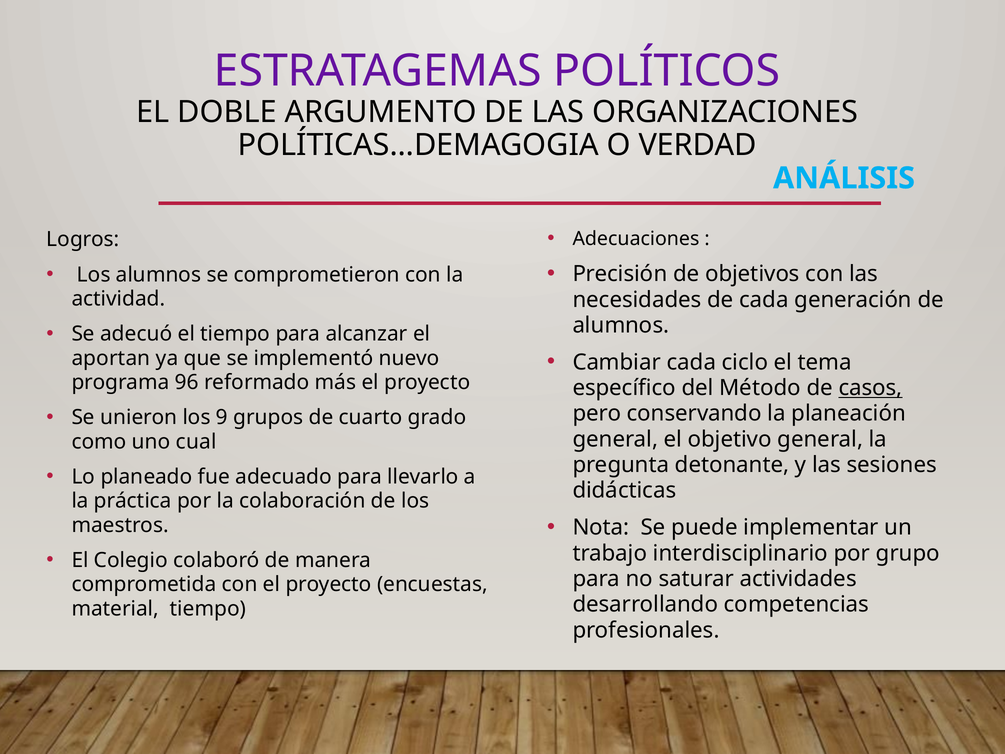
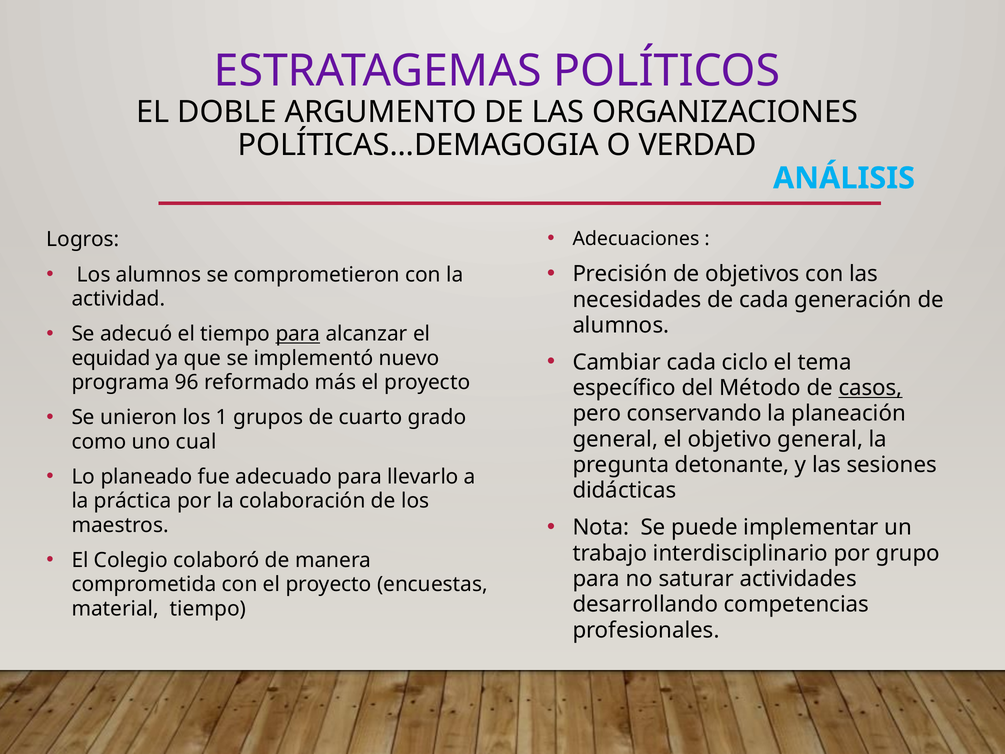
para at (298, 334) underline: none -> present
aportan: aportan -> equidad
9: 9 -> 1
